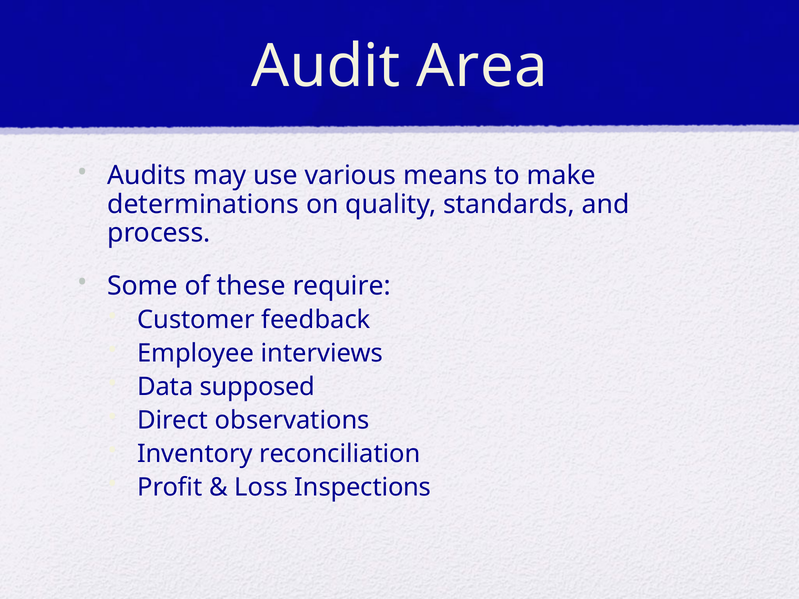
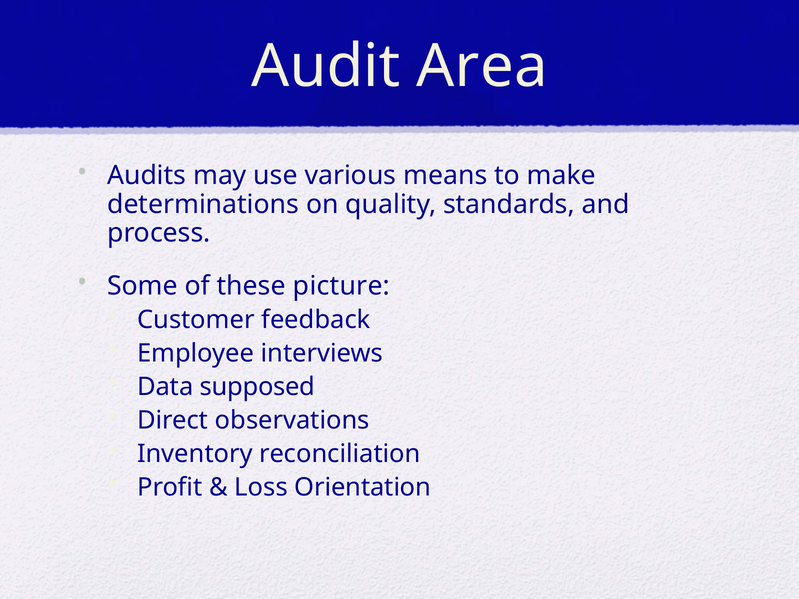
require: require -> picture
Inspections: Inspections -> Orientation
